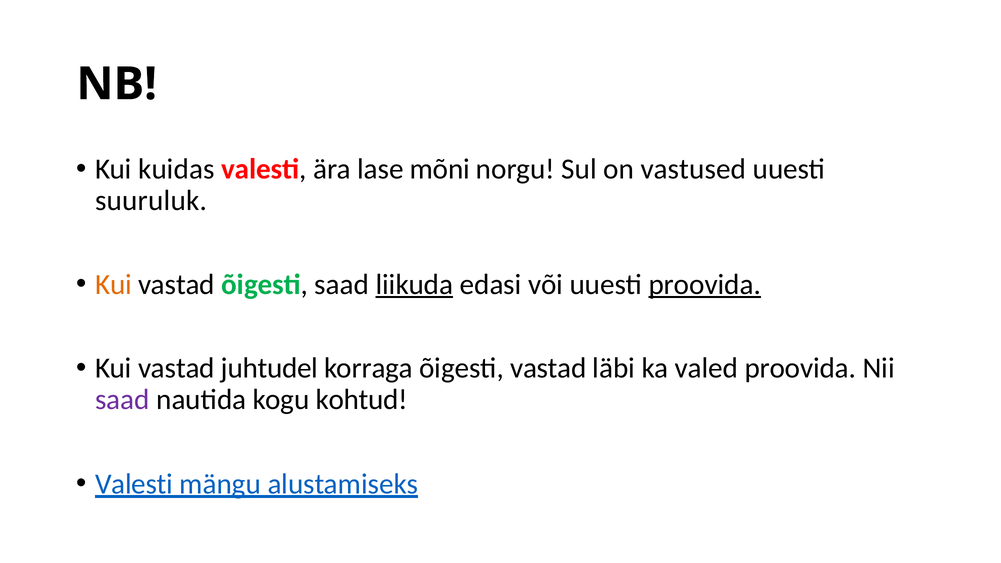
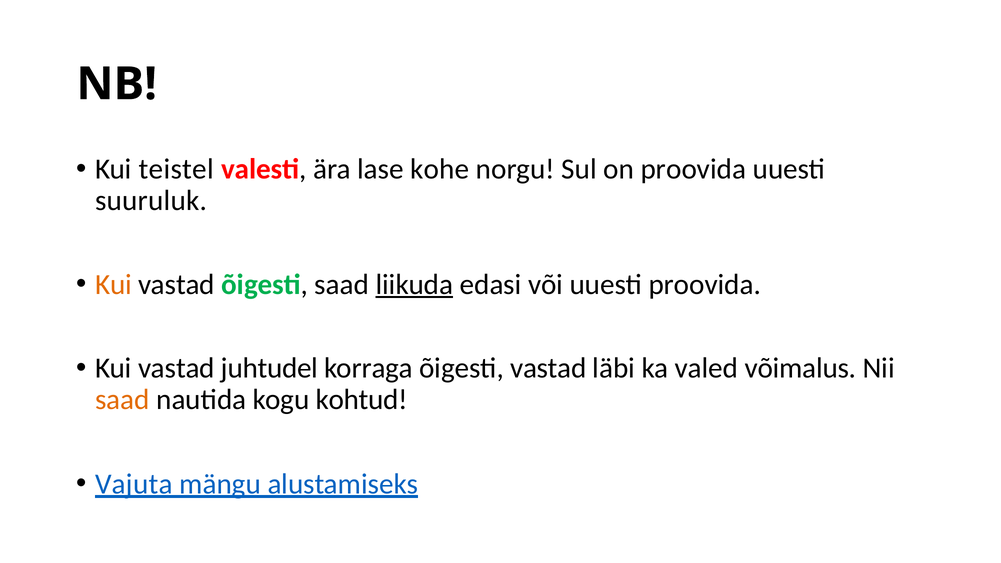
kuidas: kuidas -> teistel
mõni: mõni -> kohe
on vastused: vastused -> proovida
proovida at (705, 284) underline: present -> none
valed proovida: proovida -> võimalus
saad at (122, 400) colour: purple -> orange
Valesti at (134, 484): Valesti -> Vajuta
